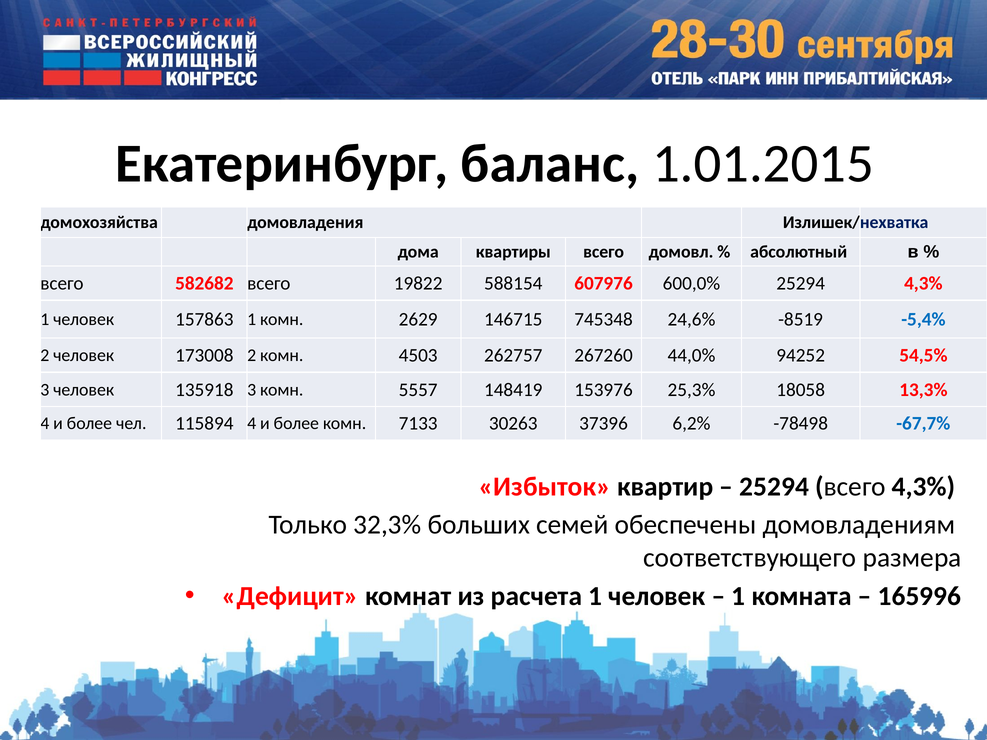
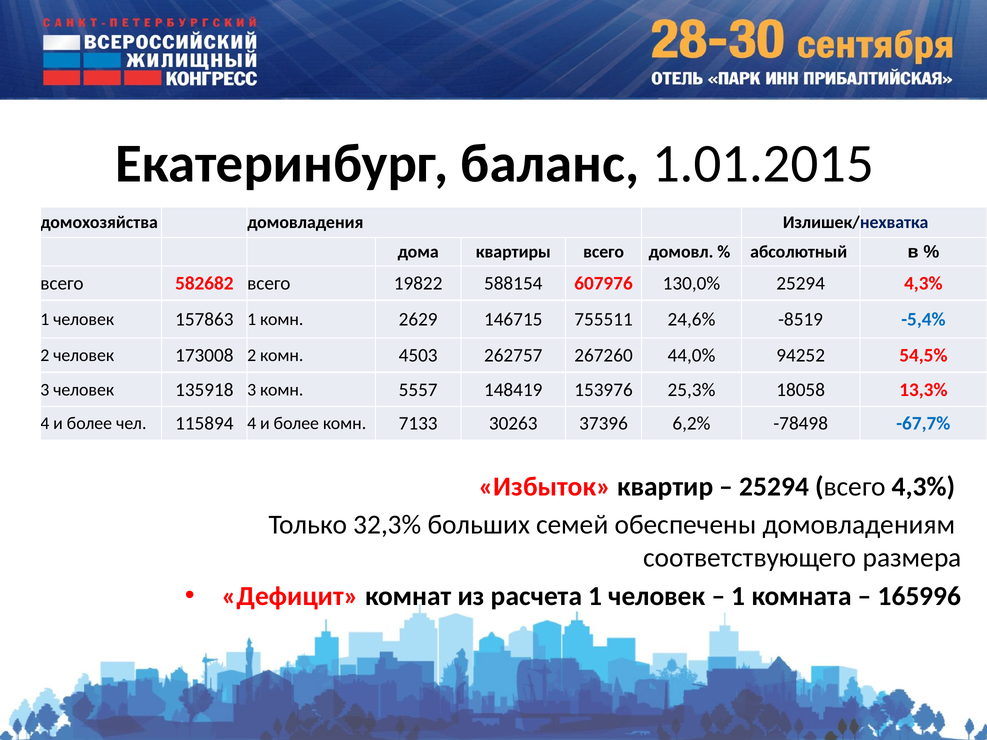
600,0%: 600,0% -> 130,0%
745348: 745348 -> 755511
